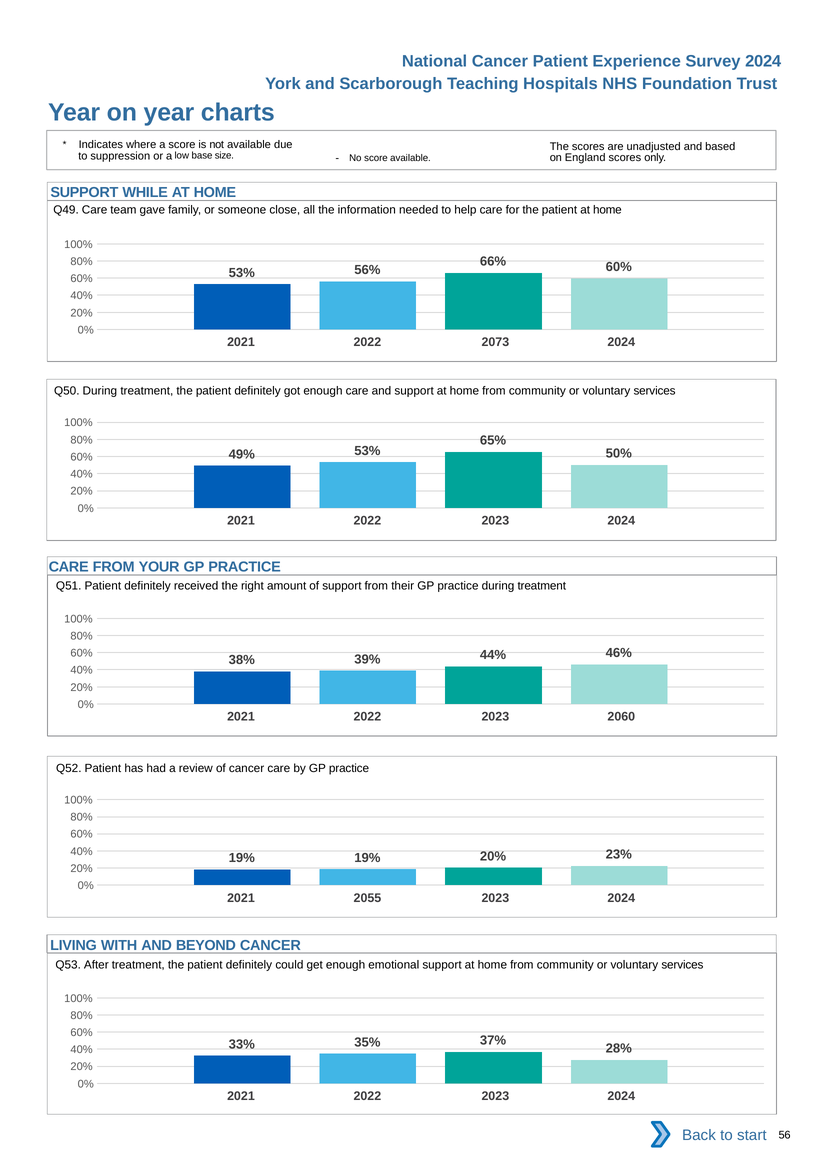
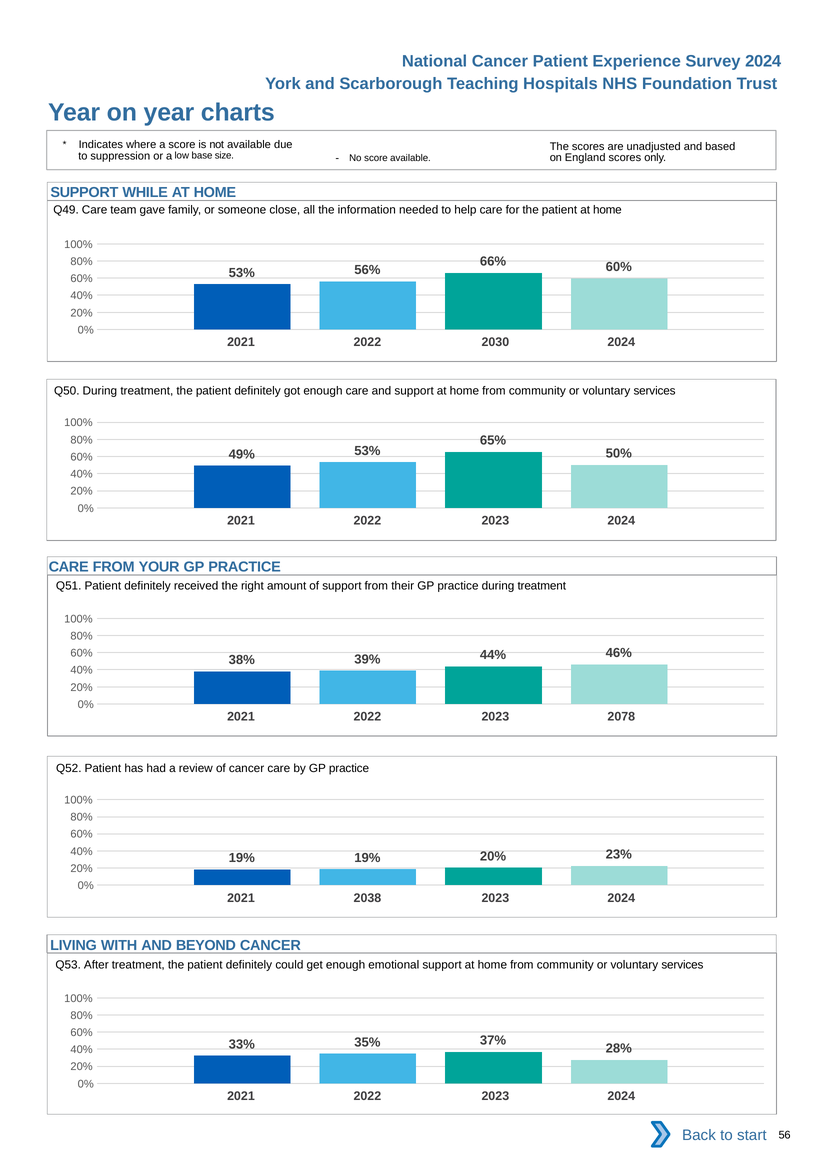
2073: 2073 -> 2030
2060: 2060 -> 2078
2055: 2055 -> 2038
